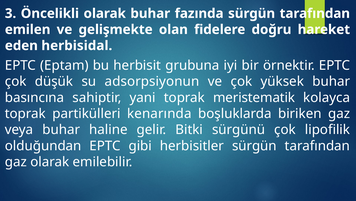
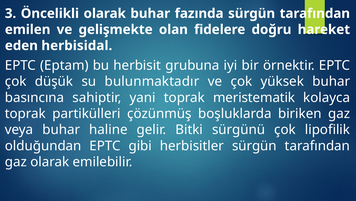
adsorpsiyonun: adsorpsiyonun -> bulunmaktadır
kenarında: kenarında -> çözünmüş
